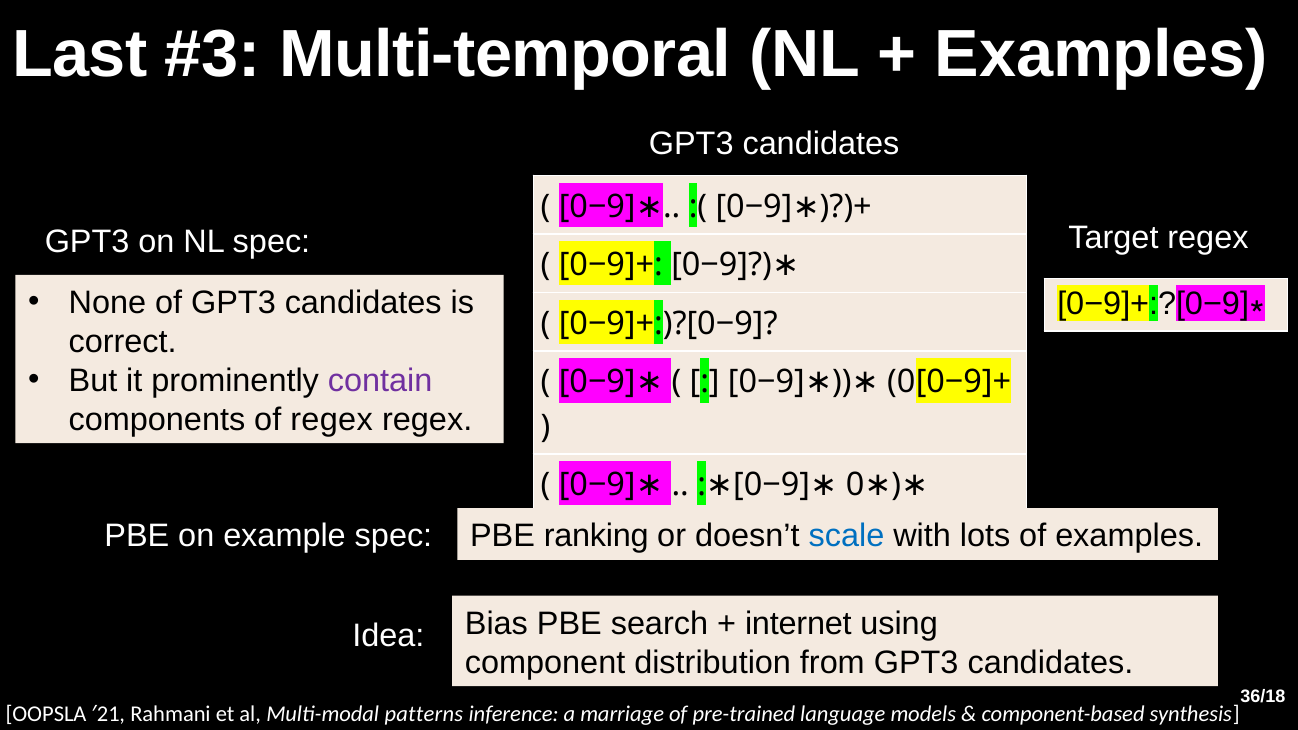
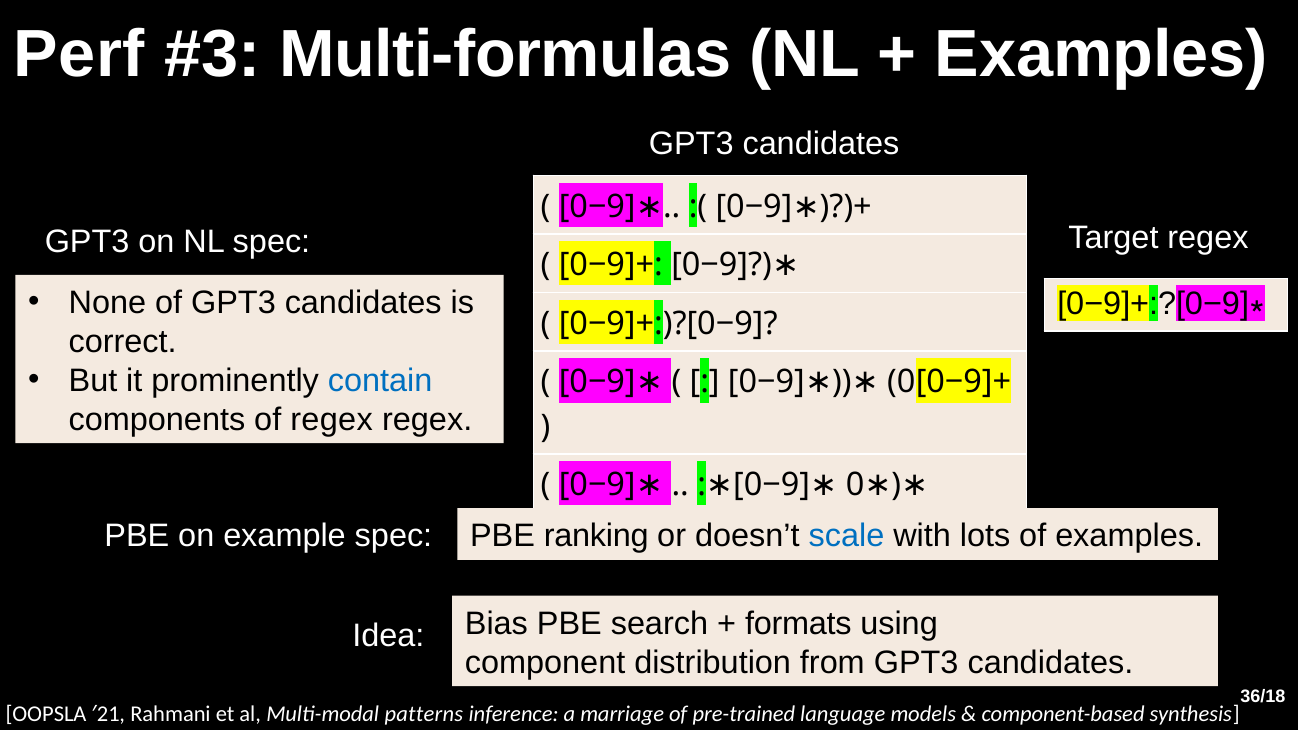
Last: Last -> Perf
Multi-temporal: Multi-temporal -> Multi-formulas
contain colour: purple -> blue
internet: internet -> formats
